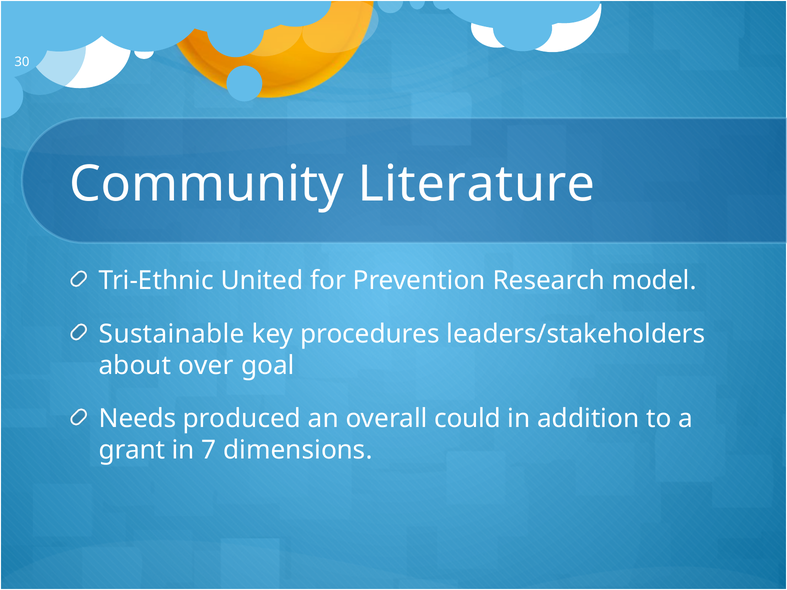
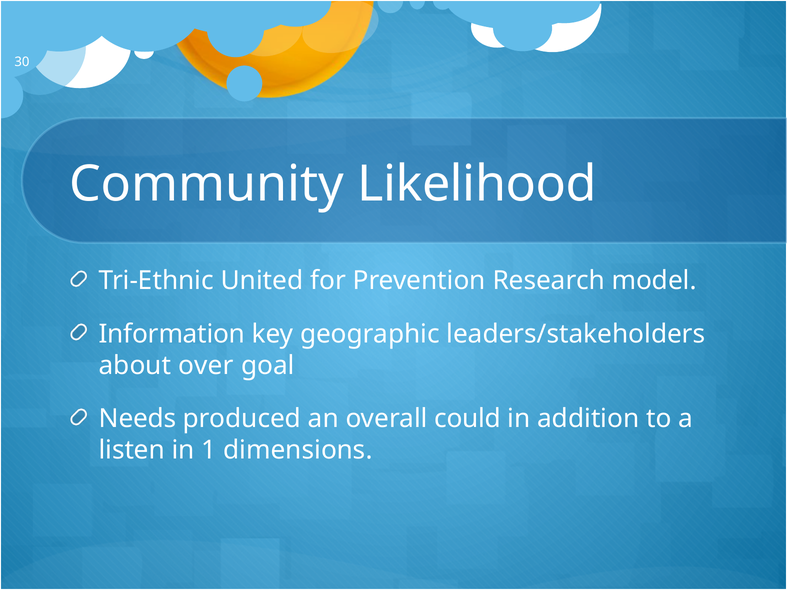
Literature: Literature -> Likelihood
Sustainable: Sustainable -> Information
procedures: procedures -> geographic
grant: grant -> listen
7: 7 -> 1
